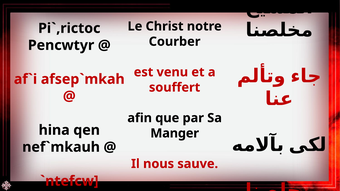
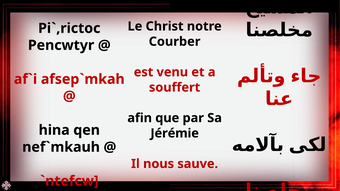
Manger: Manger -> Jérémie
